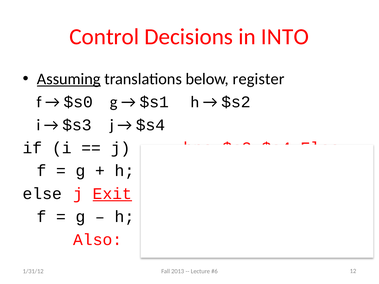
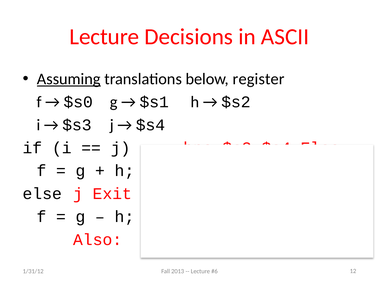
Control at (104, 37): Control -> Lecture
INTO: INTO -> ASCII
Exit underline: present -> none
